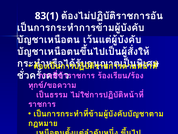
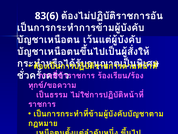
83(1: 83(1 -> 83(6
